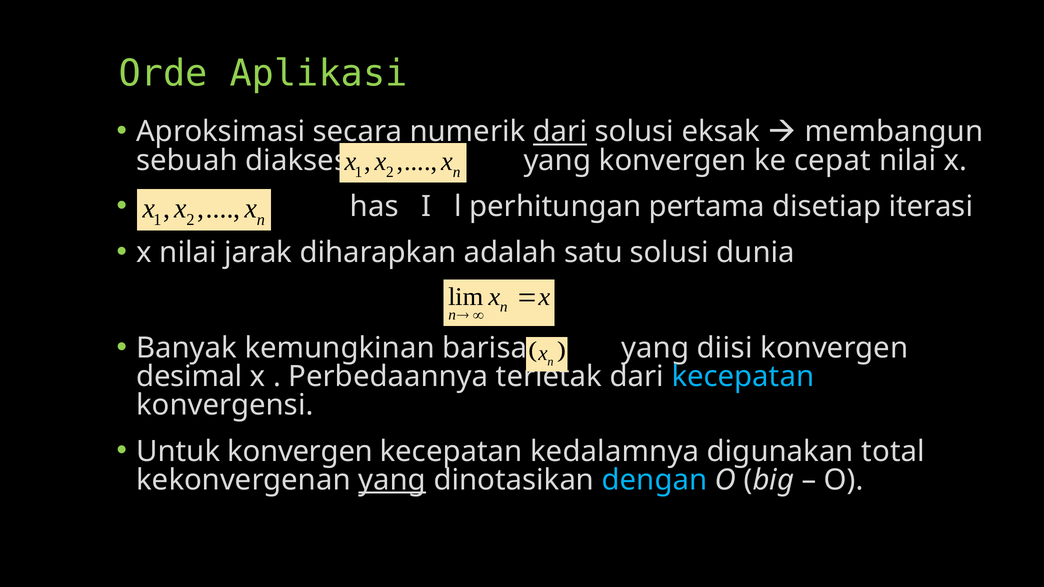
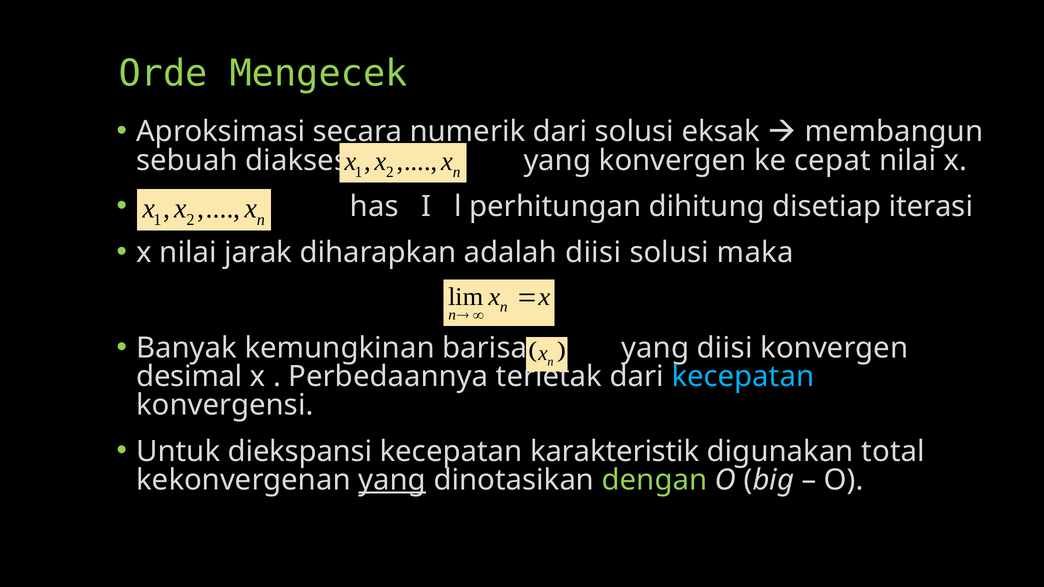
Aplikasi: Aplikasi -> Mengecek
dari at (560, 132) underline: present -> none
pertama: pertama -> dihitung
adalah satu: satu -> diisi
dunia: dunia -> maka
Untuk konvergen: konvergen -> diekspansi
kedalamnya: kedalamnya -> karakteristik
dengan colour: light blue -> light green
